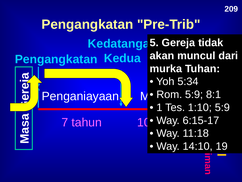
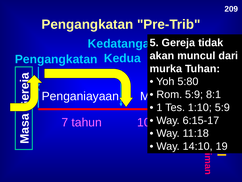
5:34: 5:34 -> 5:80
